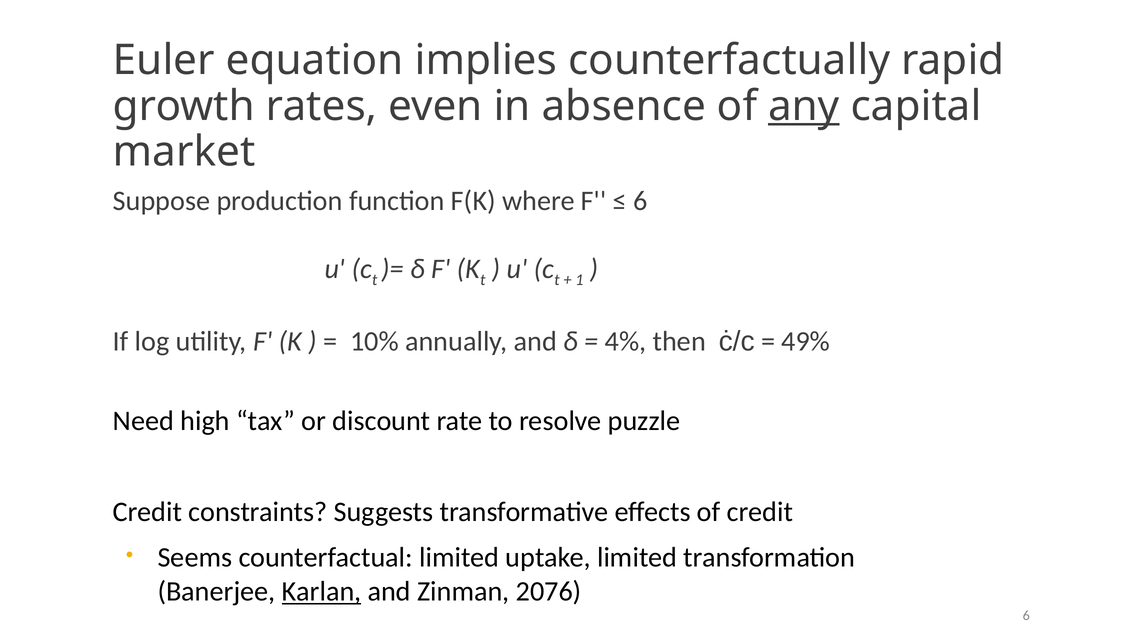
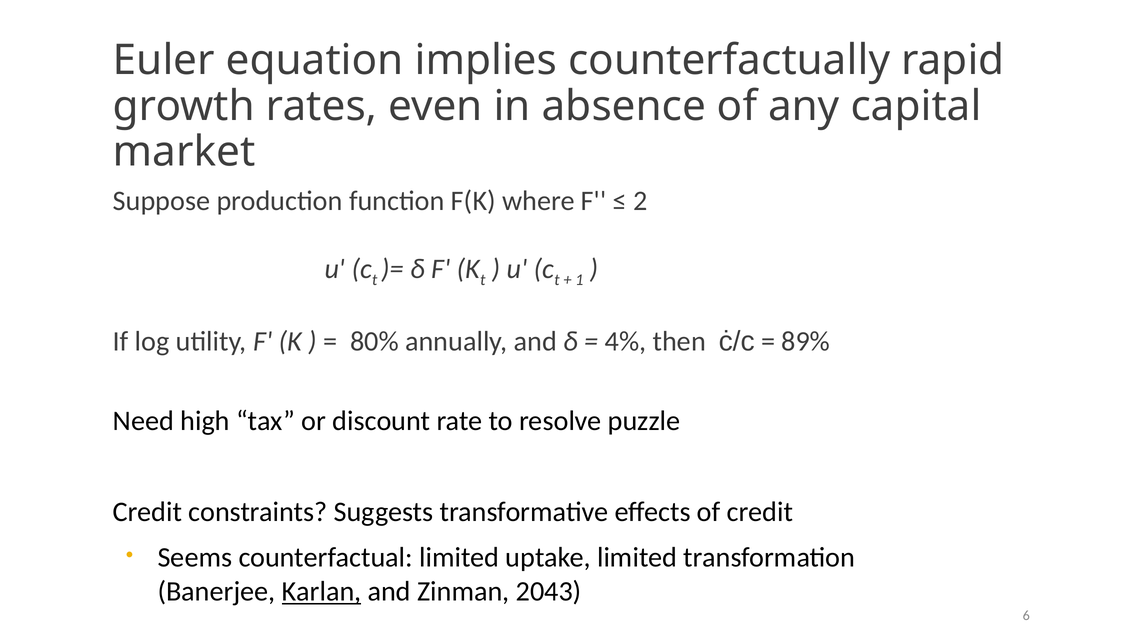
any underline: present -> none
6 at (640, 201): 6 -> 2
10%: 10% -> 80%
49%: 49% -> 89%
2076: 2076 -> 2043
